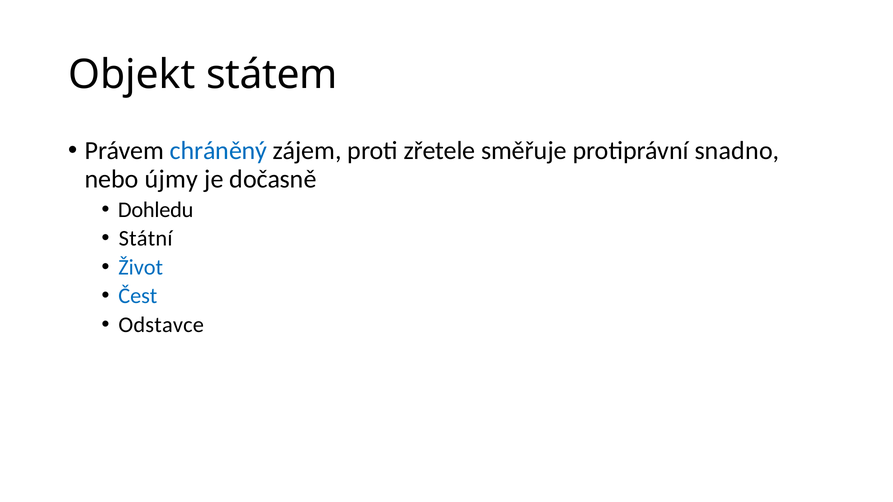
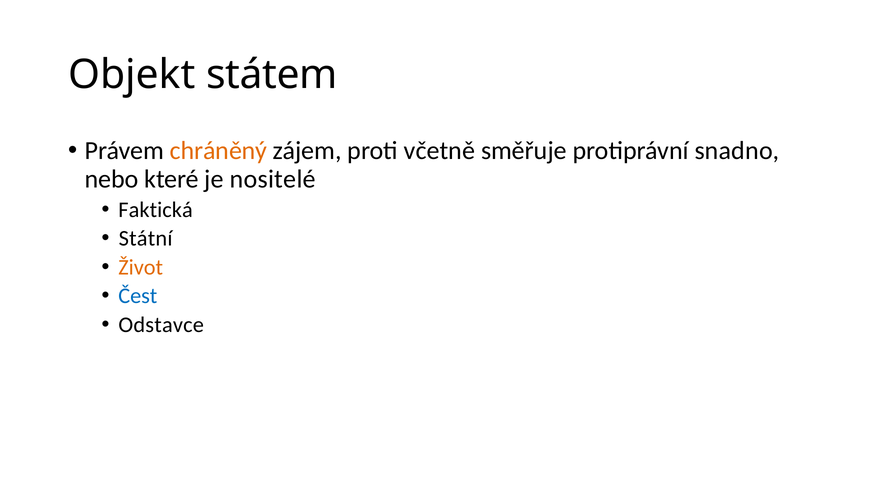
chráněný colour: blue -> orange
zřetele: zřetele -> včetně
újmy: újmy -> které
dočasně: dočasně -> nositelé
Dohledu: Dohledu -> Faktická
Život colour: blue -> orange
